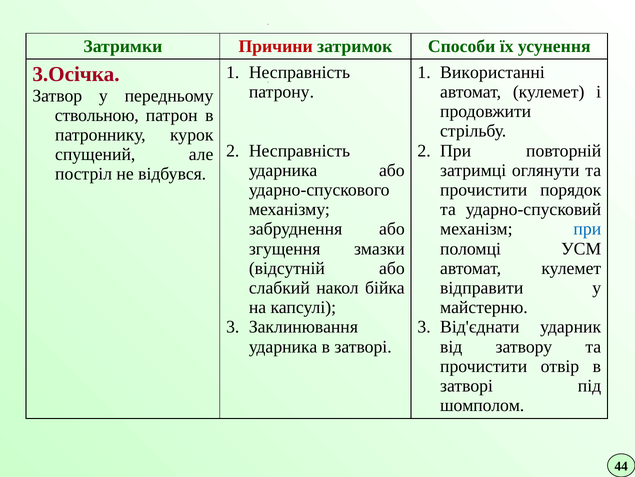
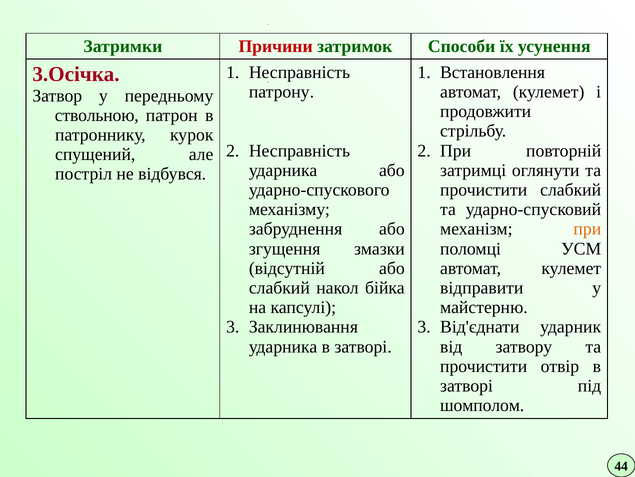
Використанні: Використанні -> Встановлення
прочистити порядок: порядок -> слабкий
при at (587, 229) colour: blue -> orange
